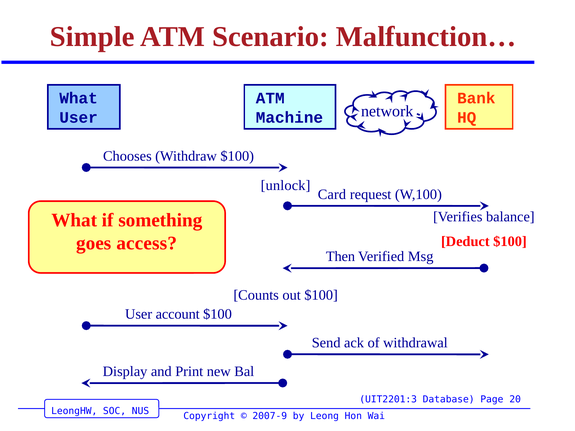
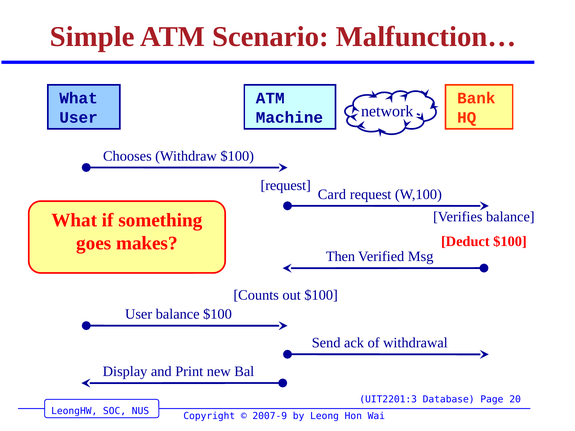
unlock at (286, 186): unlock -> request
access: access -> makes
User account: account -> balance
